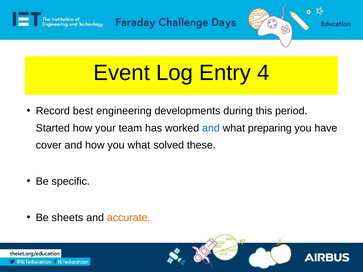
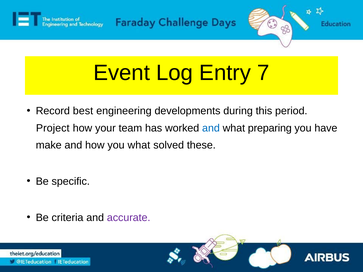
4: 4 -> 7
Started: Started -> Project
cover: cover -> make
sheets: sheets -> criteria
accurate colour: orange -> purple
